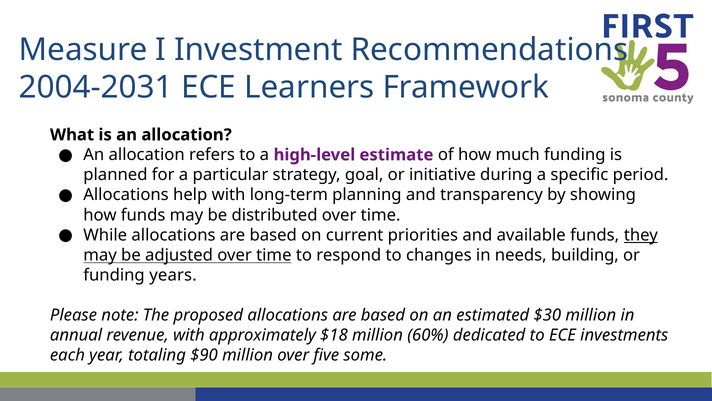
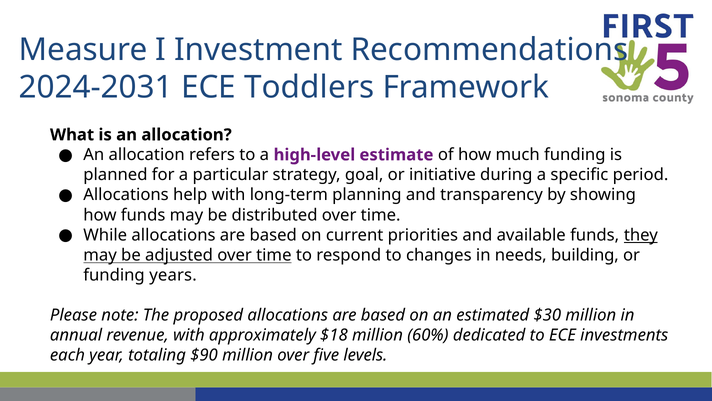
2004-2031: 2004-2031 -> 2024-2031
Learners: Learners -> Toddlers
some: some -> levels
